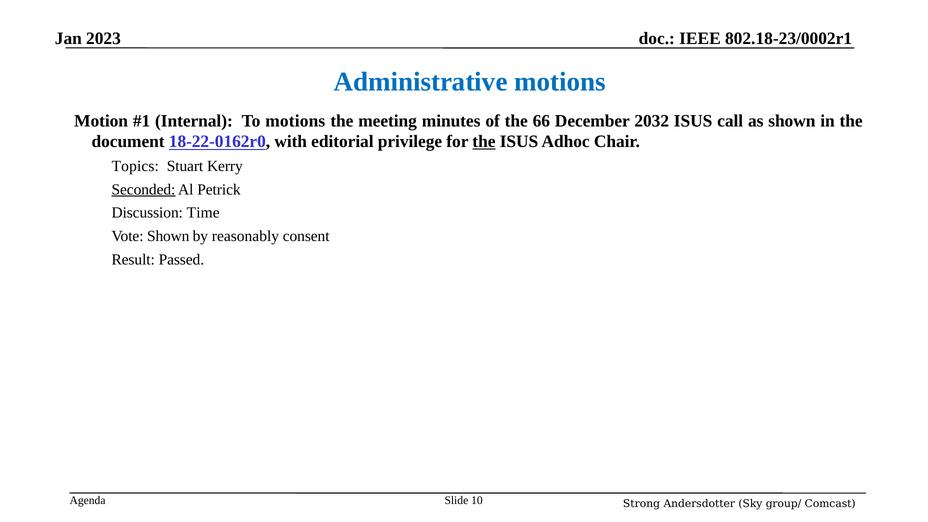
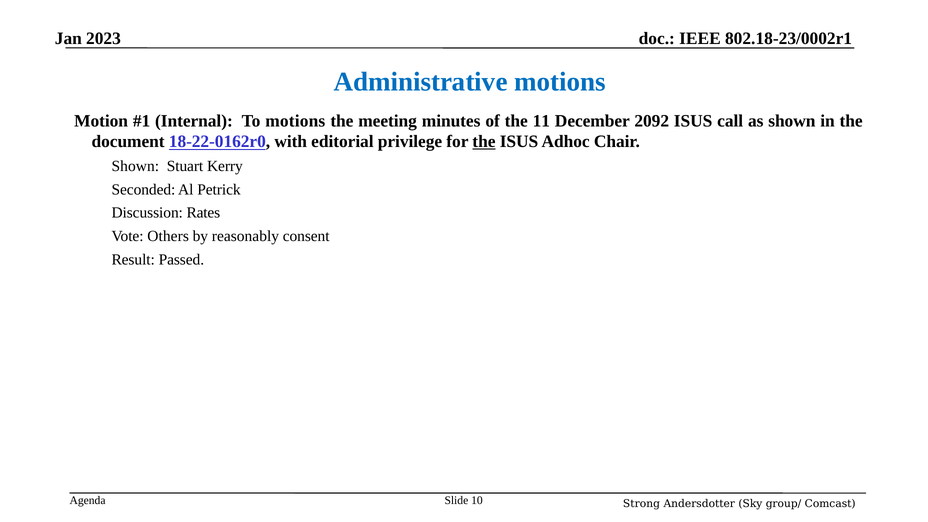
66: 66 -> 11
2032: 2032 -> 2092
Topics at (135, 166): Topics -> Shown
Seconded underline: present -> none
Time: Time -> Rates
Vote Shown: Shown -> Others
